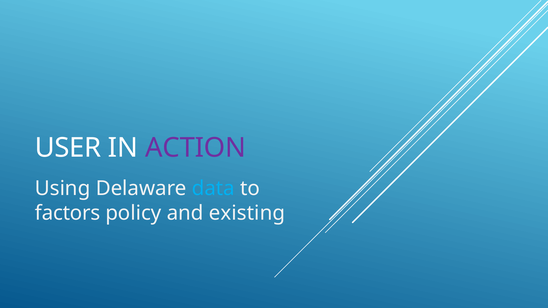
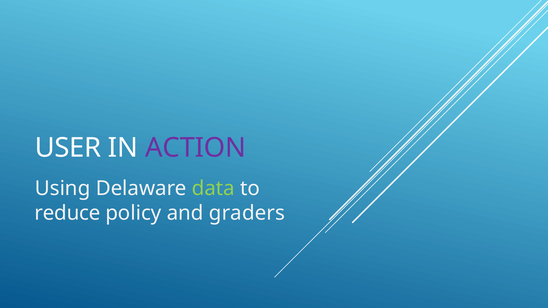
data colour: light blue -> light green
factors: factors -> reduce
existing: existing -> graders
